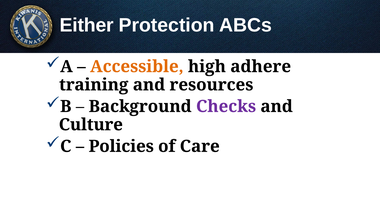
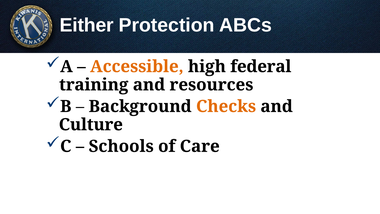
adhere: adhere -> federal
Checks colour: purple -> orange
Policies: Policies -> Schools
